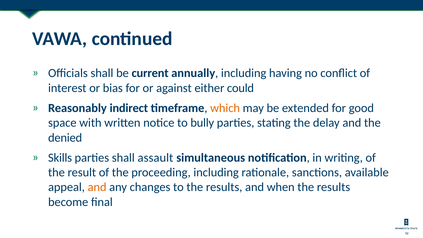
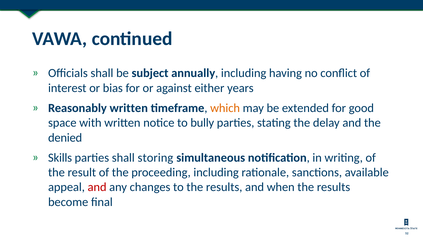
current: current -> subject
could: could -> years
Reasonably indirect: indirect -> written
assault: assault -> storing
and at (97, 187) colour: orange -> red
